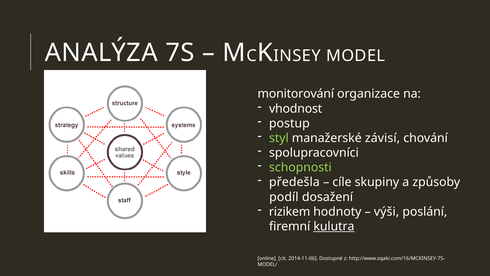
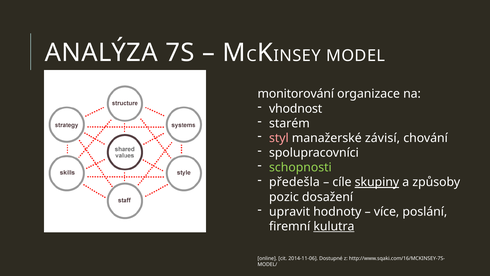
postup: postup -> starém
styl colour: light green -> pink
skupiny underline: none -> present
podíl: podíl -> pozic
rizikem: rizikem -> upravit
výši: výši -> více
